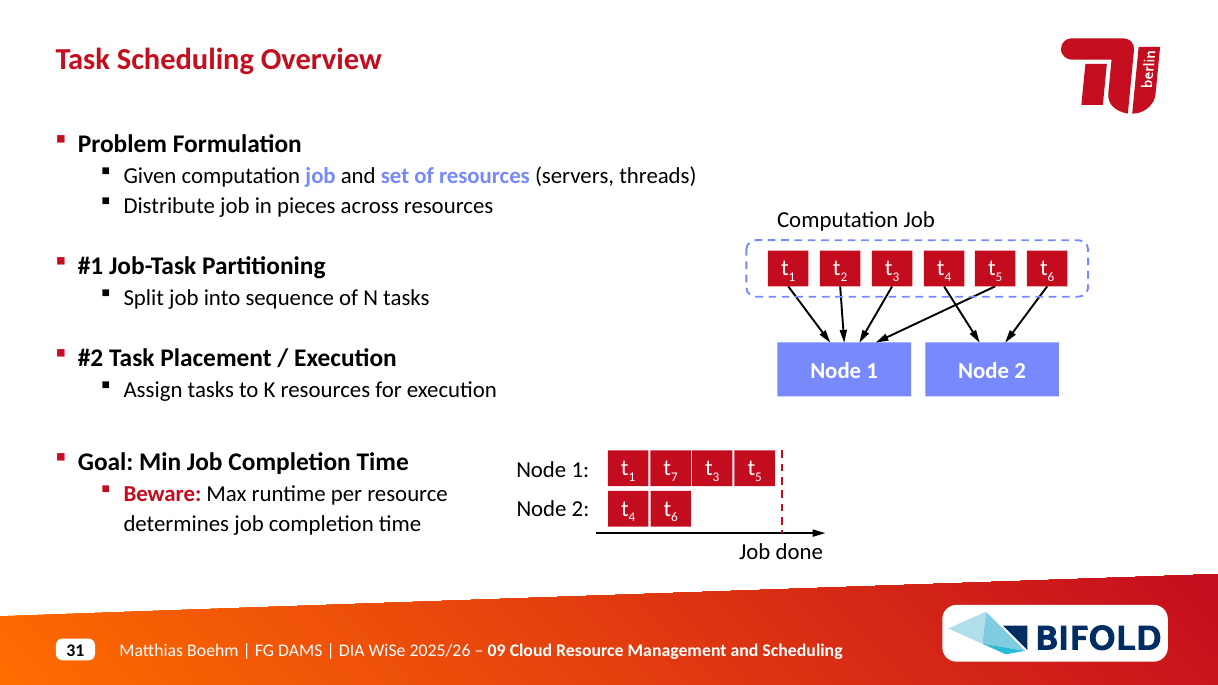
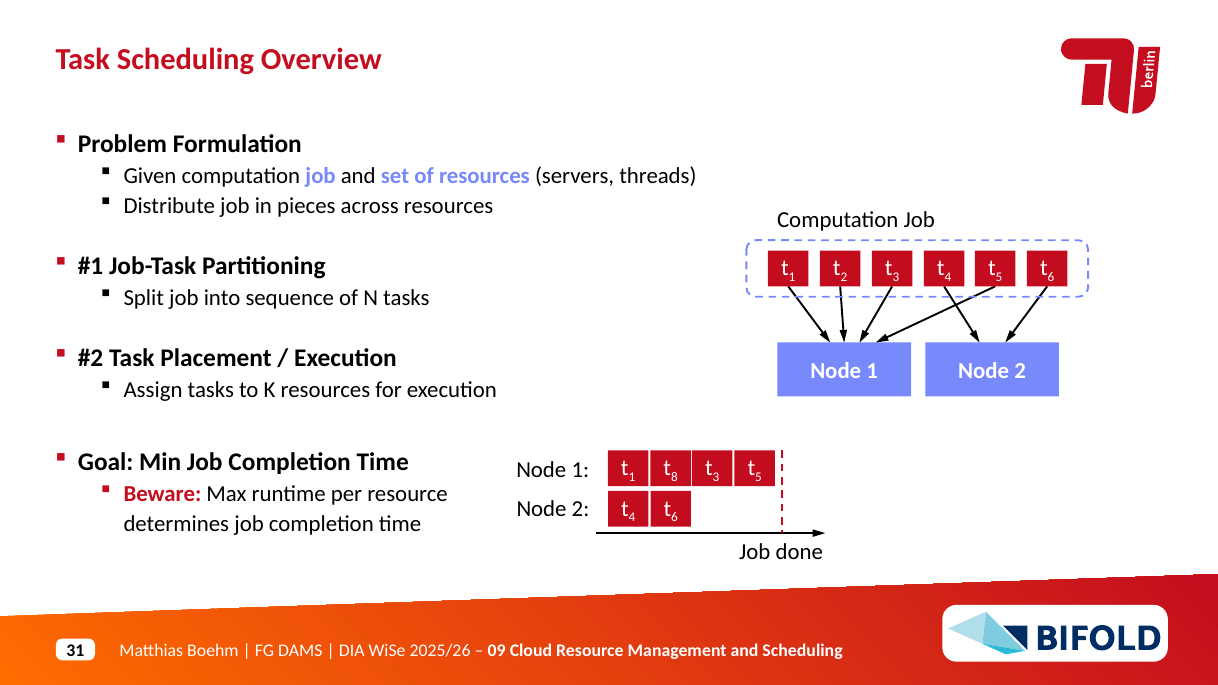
7: 7 -> 8
